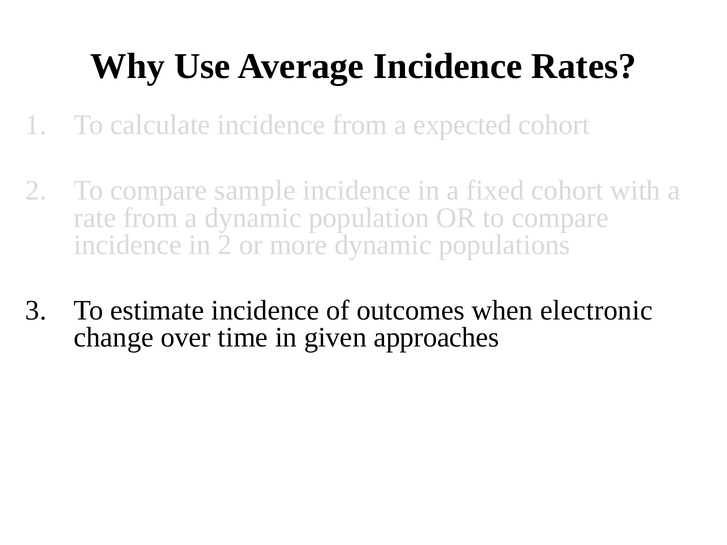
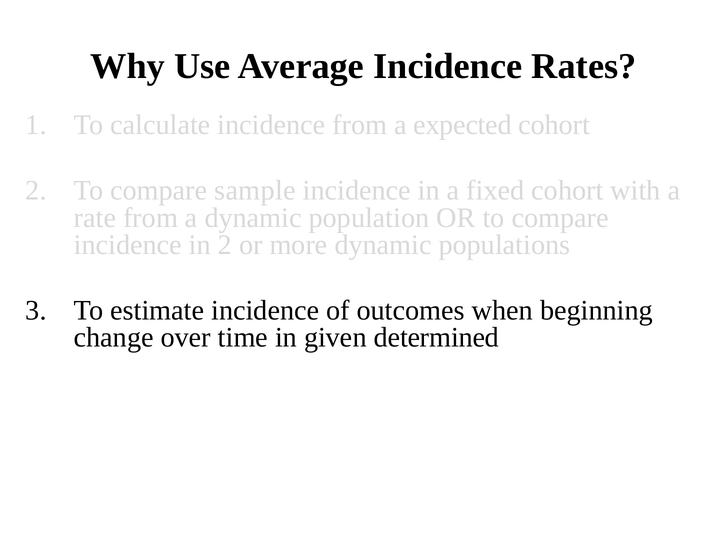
electronic: electronic -> beginning
approaches: approaches -> determined
